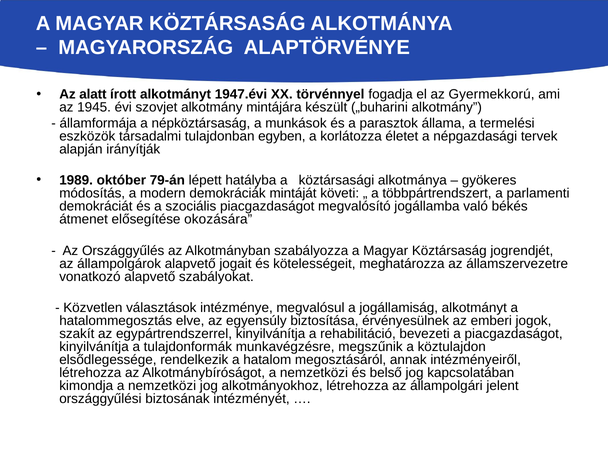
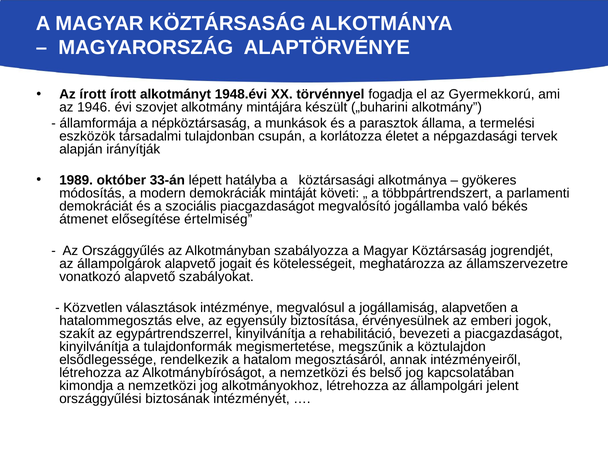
Az alatt: alatt -> írott
1947.évi: 1947.évi -> 1948.évi
1945: 1945 -> 1946
egyben: egyben -> csupán
79-án: 79-án -> 33-án
okozására: okozására -> értelmiség
jogállamiság alkotmányt: alkotmányt -> alapvetően
munkavégzésre: munkavégzésre -> megismertetése
